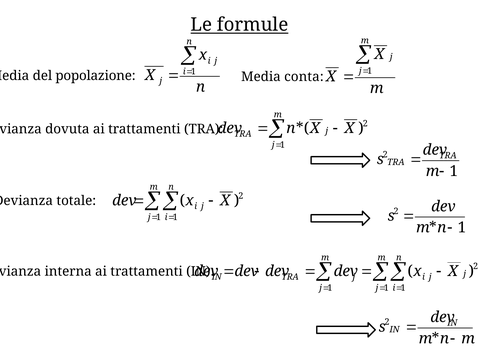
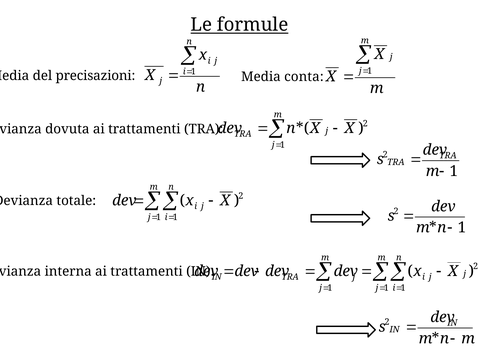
popolazione: popolazione -> precisazioni
